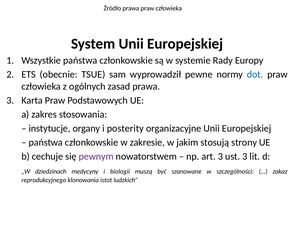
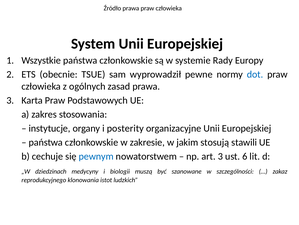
strony: strony -> stawili
pewnym colour: purple -> blue
ust 3: 3 -> 6
